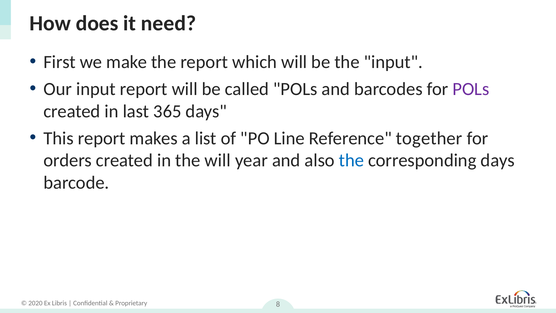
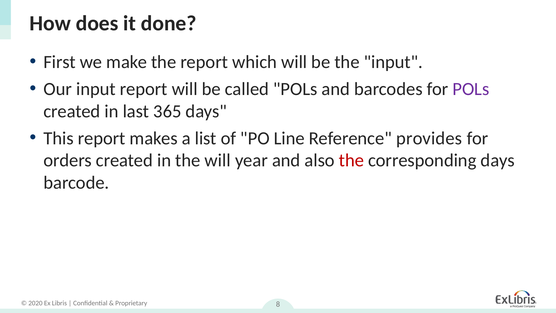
need: need -> done
together: together -> provides
the at (351, 160) colour: blue -> red
